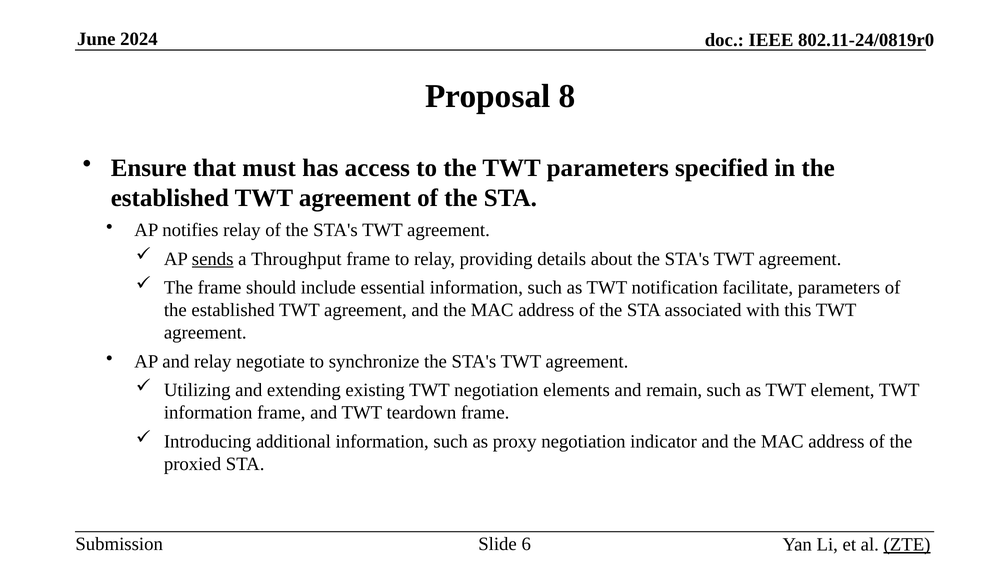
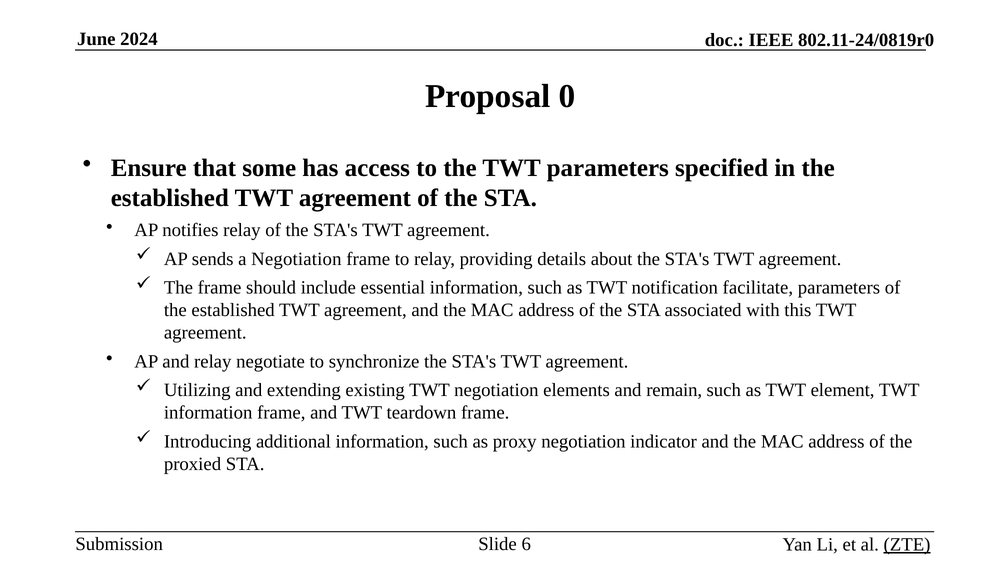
8: 8 -> 0
must: must -> some
sends underline: present -> none
a Throughput: Throughput -> Negotiation
